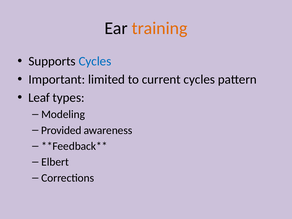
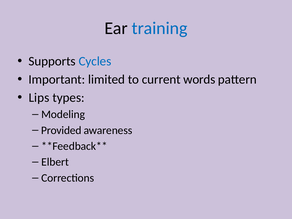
training colour: orange -> blue
current cycles: cycles -> words
Leaf: Leaf -> Lips
